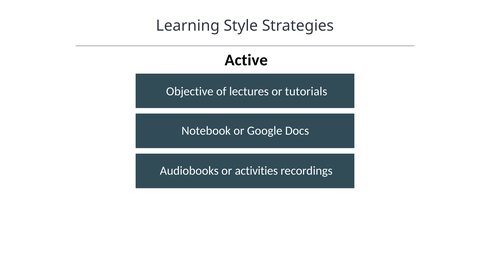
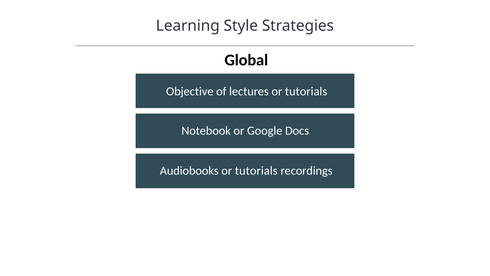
Active: Active -> Global
Audiobooks or activities: activities -> tutorials
